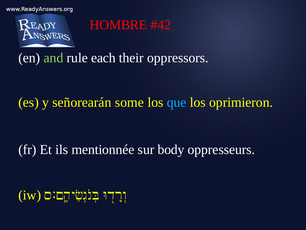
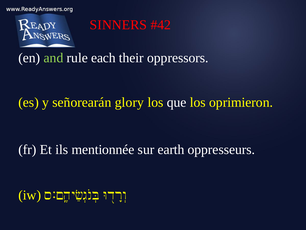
HOMBRE: HOMBRE -> SINNERS
some: some -> glory
que colour: light blue -> white
body: body -> earth
